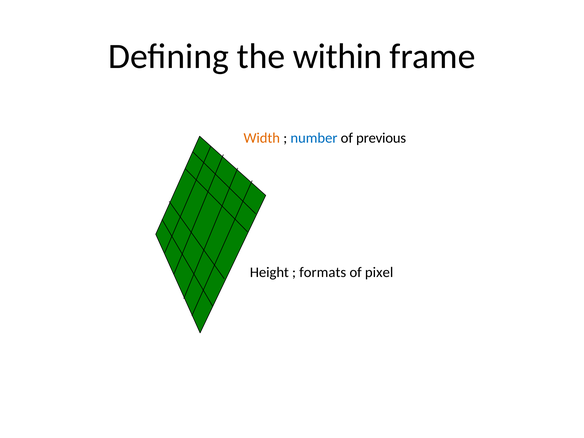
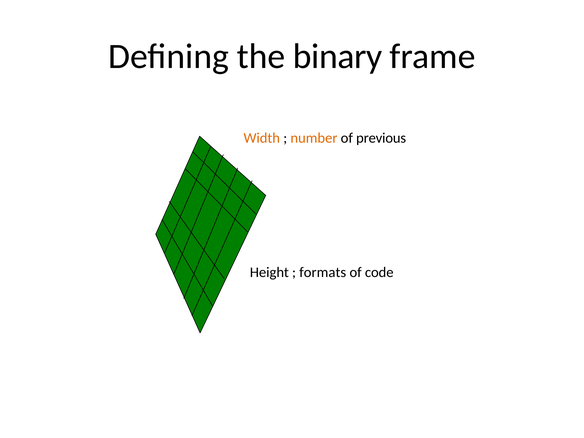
within: within -> binary
number colour: blue -> orange
pixel: pixel -> code
